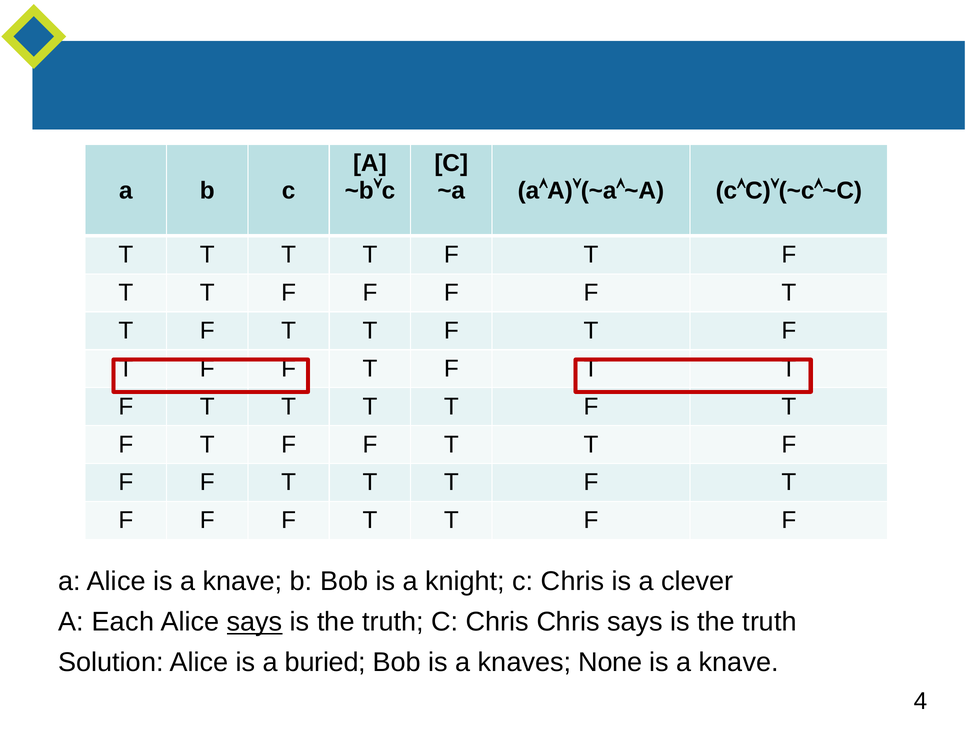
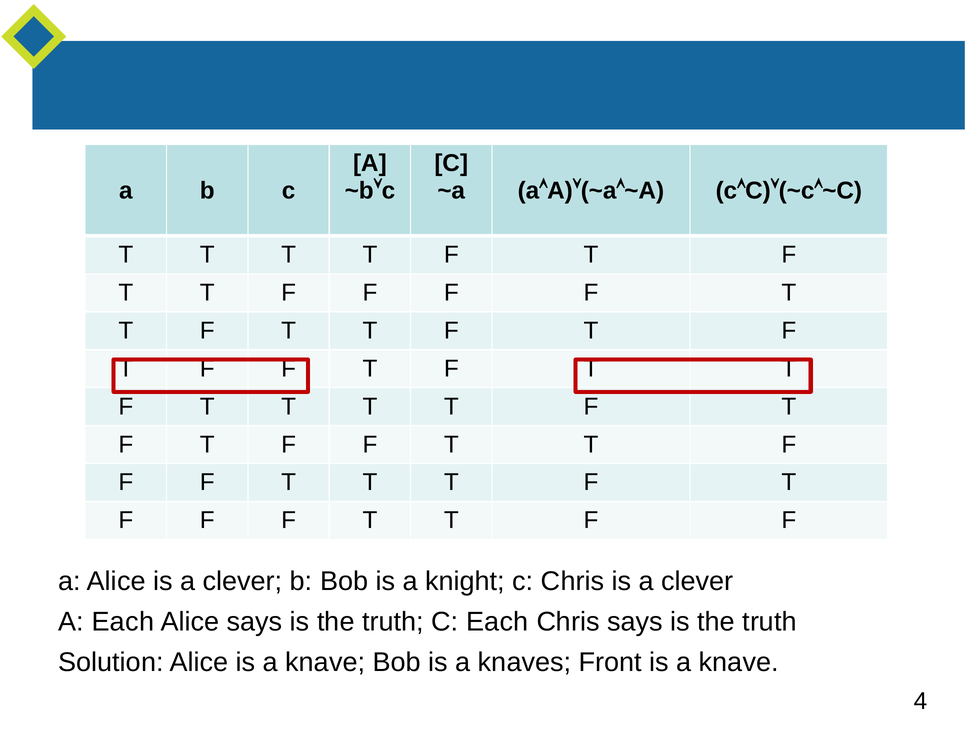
Alice is a knave: knave -> clever
says at (255, 622) underline: present -> none
truth C Chris: Chris -> Each
Alice is a buried: buried -> knave
None: None -> Front
